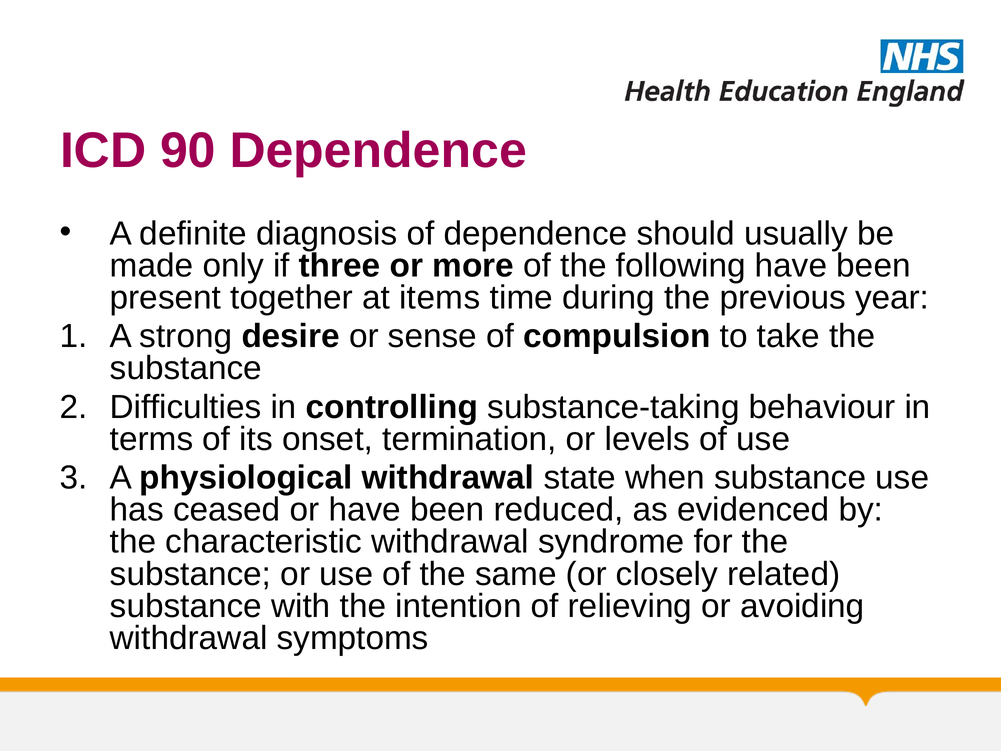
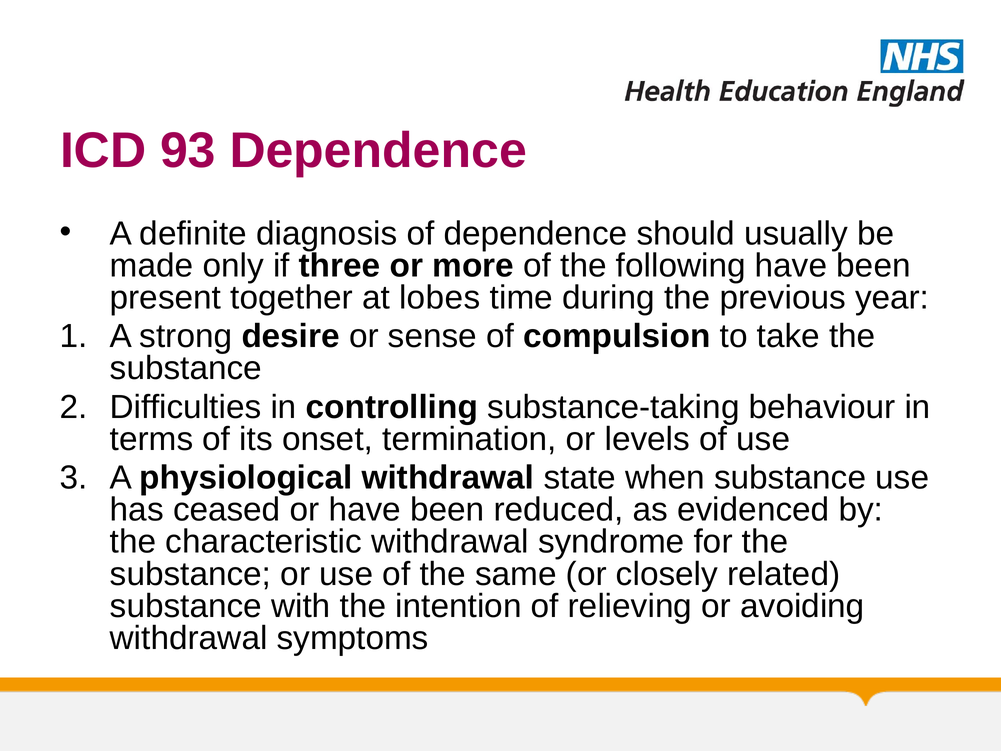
90: 90 -> 93
items: items -> lobes
